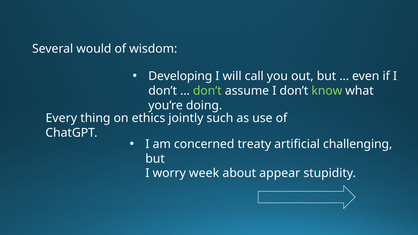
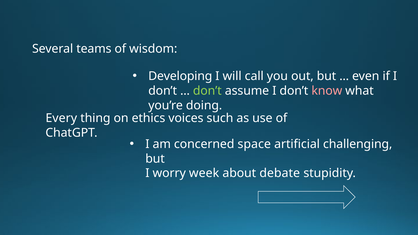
would: would -> teams
know colour: light green -> pink
jointly: jointly -> voices
treaty: treaty -> space
appear: appear -> debate
